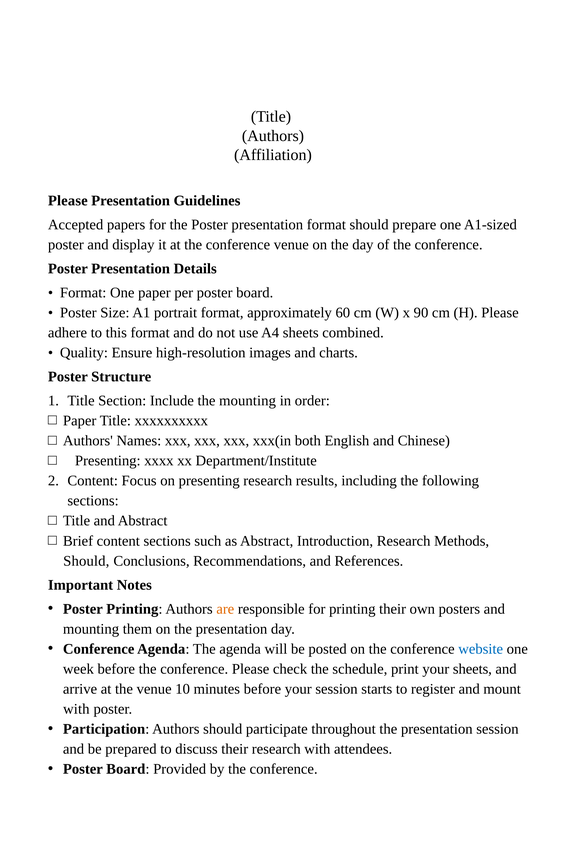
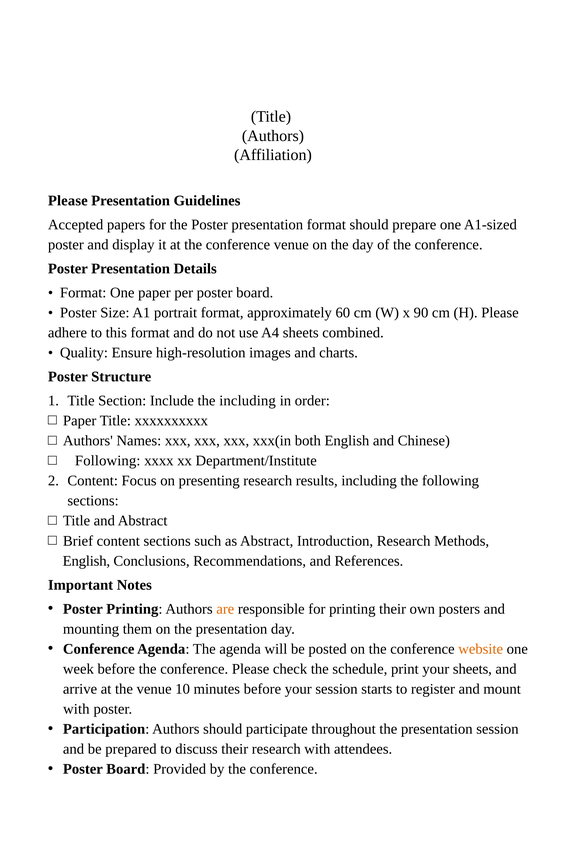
the mounting: mounting -> including
Presenting at (108, 460): Presenting -> Following
Should at (86, 561): Should -> English
website colour: blue -> orange
